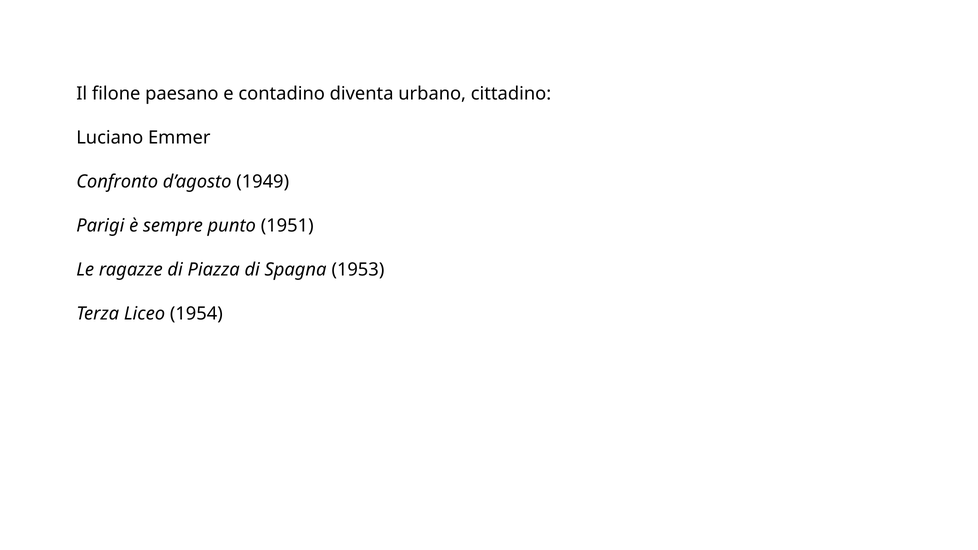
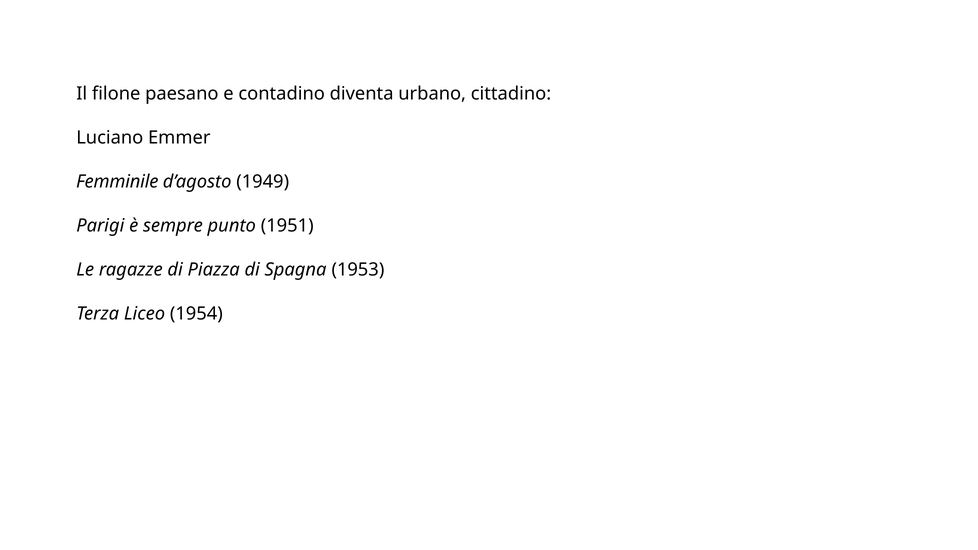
Confronto: Confronto -> Femminile
